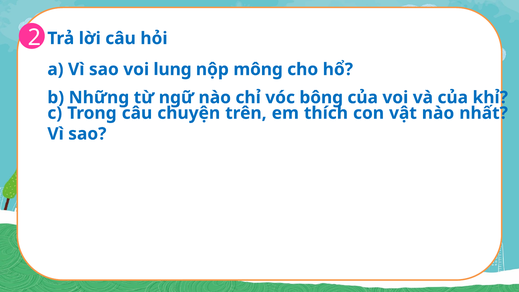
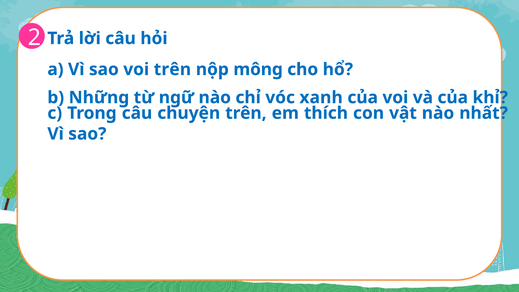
lung at (173, 69): lung -> trên
bông: bông -> xanh
